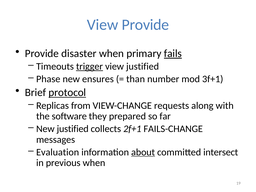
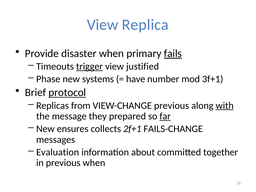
View Provide: Provide -> Replica
ensures: ensures -> systems
than: than -> have
VIEW-CHANGE requests: requests -> previous
with underline: none -> present
software: software -> message
far underline: none -> present
New justified: justified -> ensures
about underline: present -> none
intersect: intersect -> together
